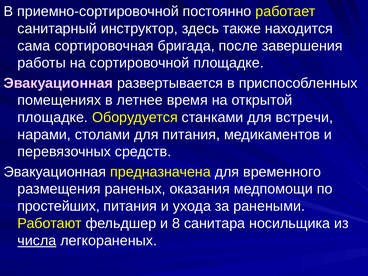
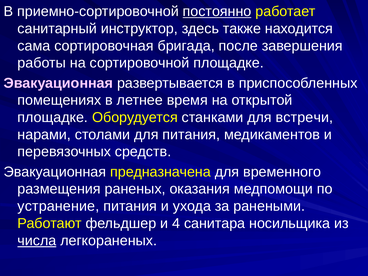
постоянно underline: none -> present
простейших: простейших -> устранение
8: 8 -> 4
